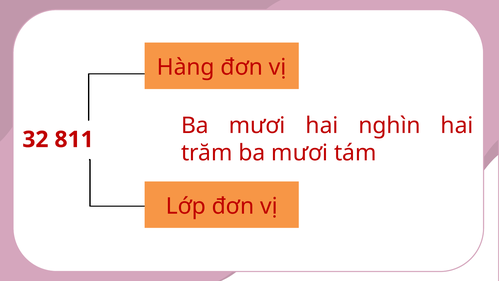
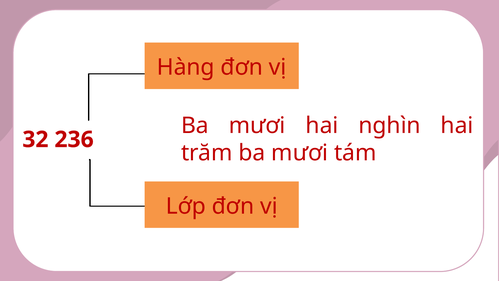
811: 811 -> 236
